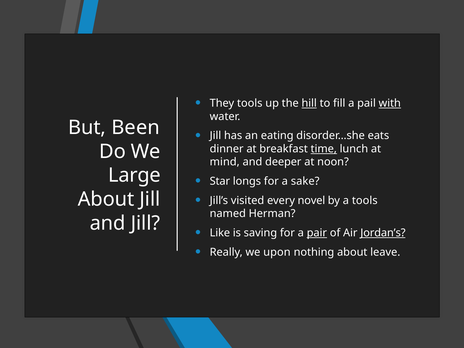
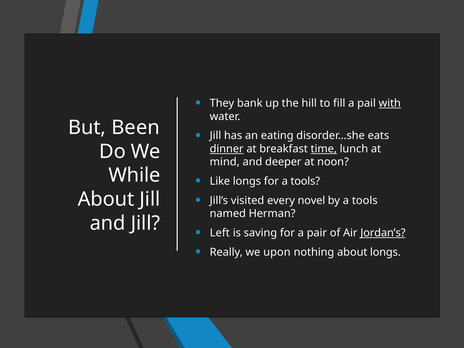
They tools: tools -> bank
hill underline: present -> none
dinner underline: none -> present
Large: Large -> While
Star: Star -> Like
for a sake: sake -> tools
Like: Like -> Left
pair underline: present -> none
about leave: leave -> longs
